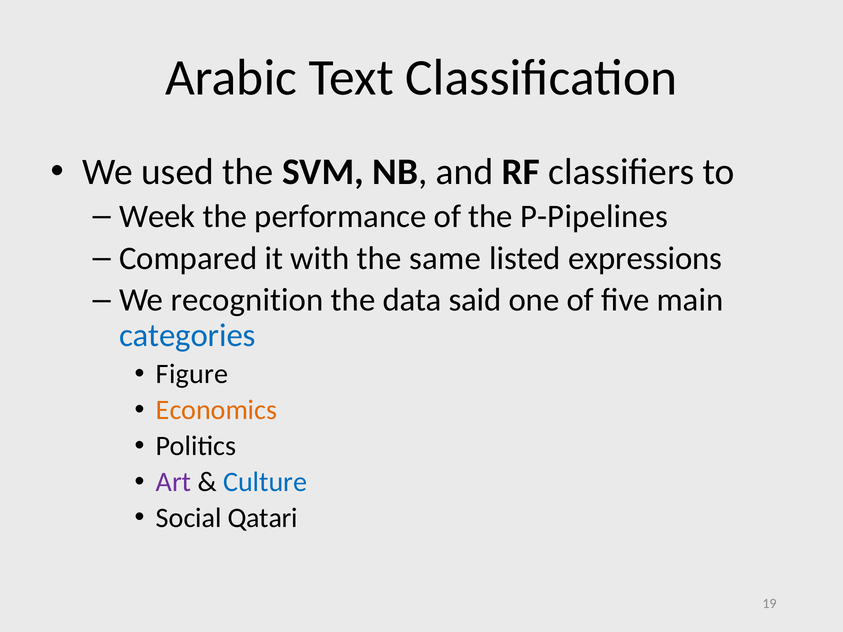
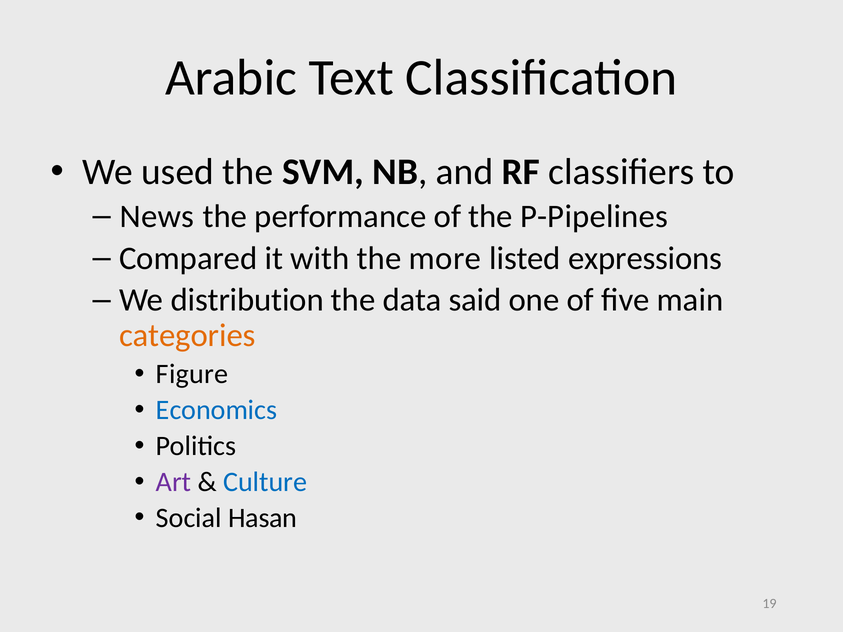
Week: Week -> News
same: same -> more
recognition: recognition -> distribution
categories colour: blue -> orange
Economics colour: orange -> blue
Qatari: Qatari -> Hasan
